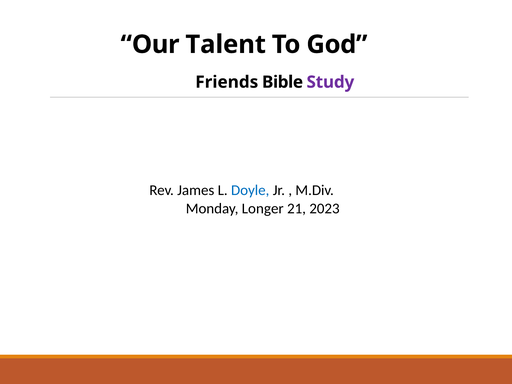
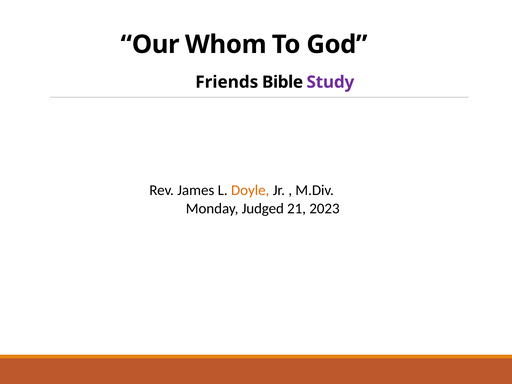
Talent: Talent -> Whom
Doyle colour: blue -> orange
Longer: Longer -> Judged
